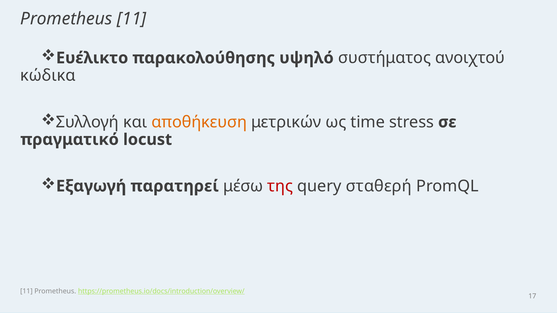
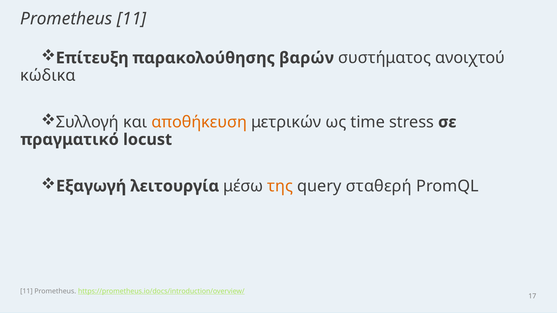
Ευέλικτο: Ευέλικτο -> Επίτευξη
υψηλό: υψηλό -> βαρών
παρατηρεί: παρατηρεί -> λειτουργία
της colour: red -> orange
